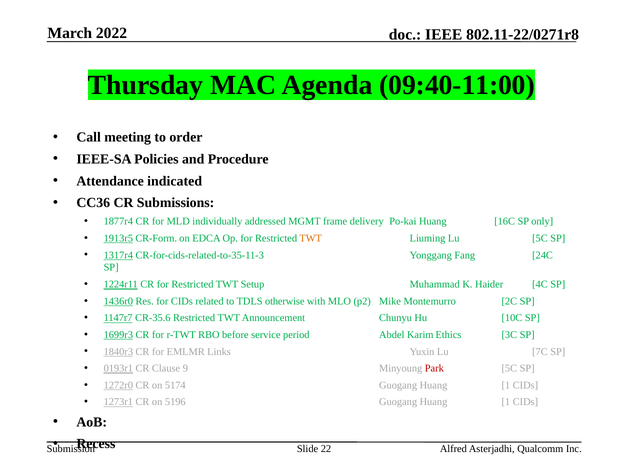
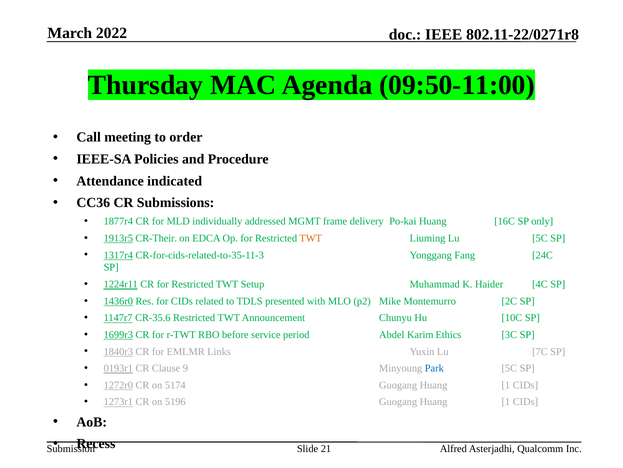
09:40-11:00: 09:40-11:00 -> 09:50-11:00
CR-Form: CR-Form -> CR-Their
otherwise: otherwise -> presented
Park colour: red -> blue
22: 22 -> 21
